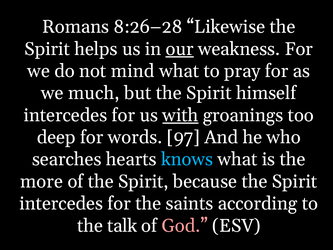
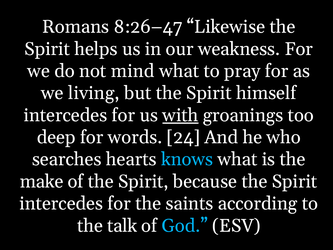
8:26–28: 8:26–28 -> 8:26–47
our underline: present -> none
much: much -> living
97: 97 -> 24
more: more -> make
God colour: pink -> light blue
